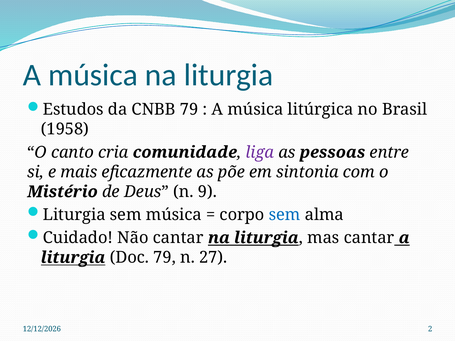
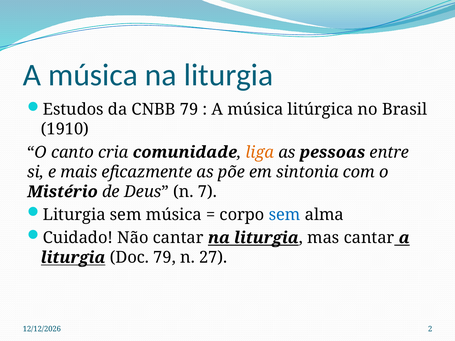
1958: 1958 -> 1910
liga colour: purple -> orange
9: 9 -> 7
